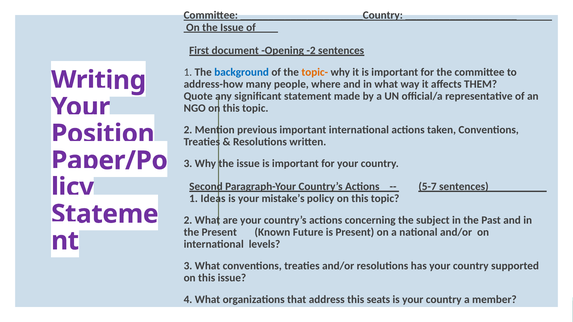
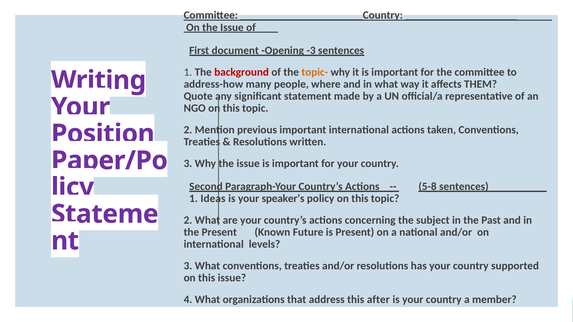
-2: -2 -> -3
background colour: blue -> red
5-7: 5-7 -> 5-8
mistake’s: mistake’s -> speaker’s
seats: seats -> after
